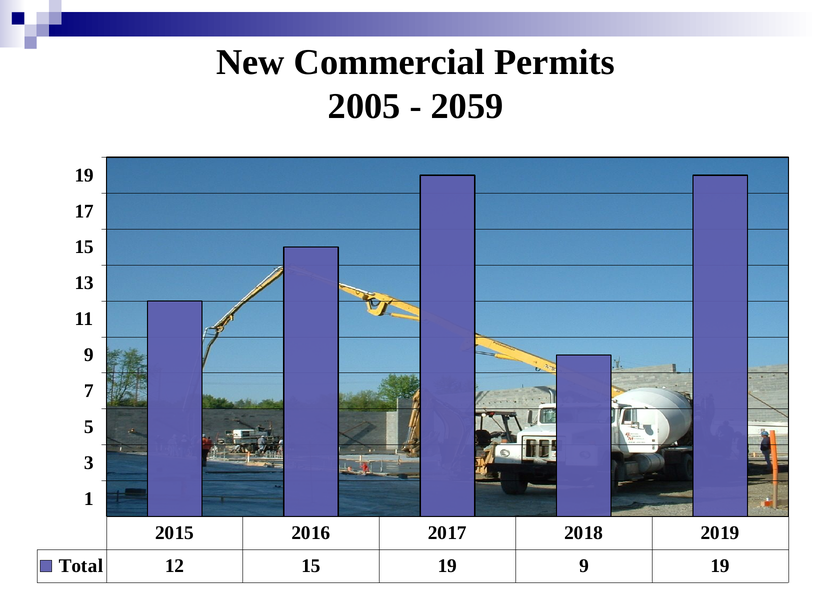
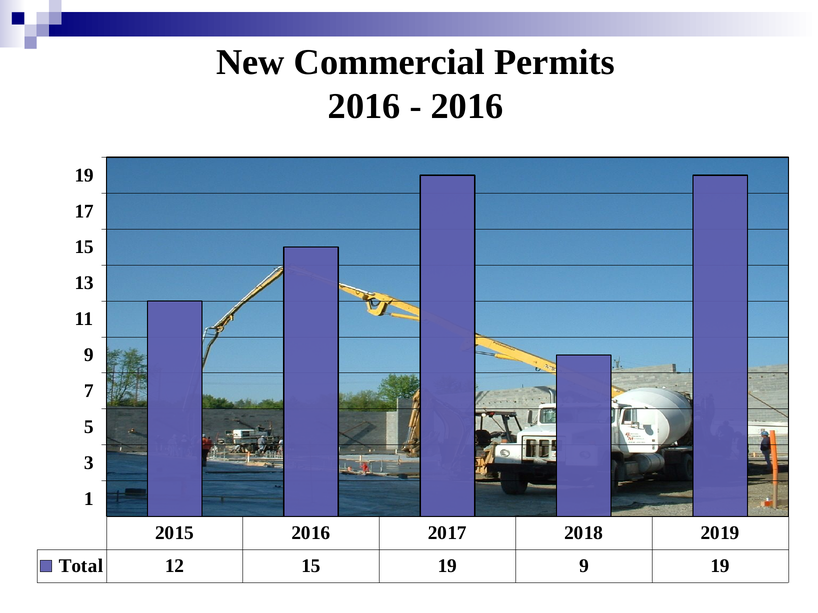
2005 at (364, 106): 2005 -> 2016
2059 at (467, 106): 2059 -> 2016
